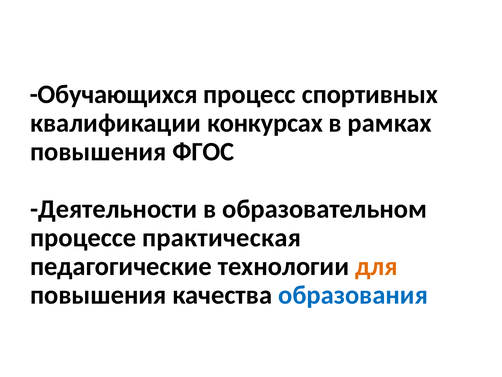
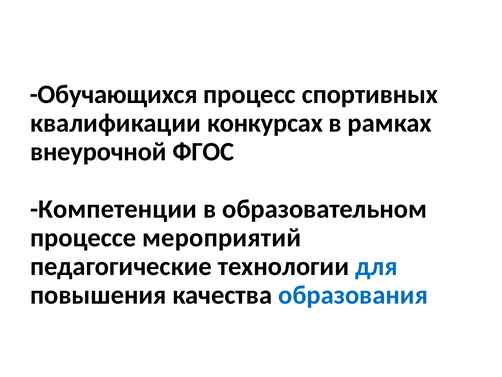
повышения at (98, 152): повышения -> внеурочной
Деятельности: Деятельности -> Компетенции
практическая: практическая -> мероприятий
для colour: orange -> blue
